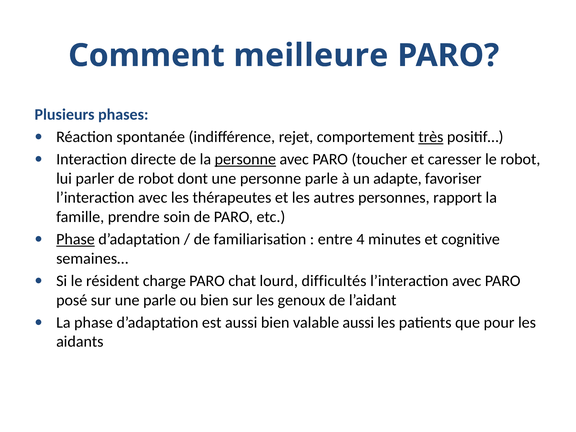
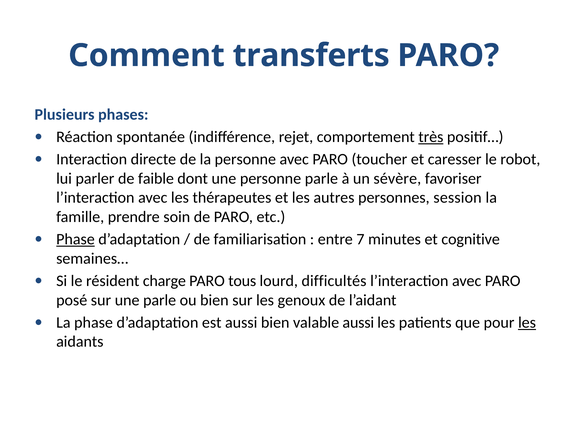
meilleure: meilleure -> transferts
personne at (245, 159) underline: present -> none
de robot: robot -> faible
adapte: adapte -> sévère
rapport: rapport -> session
4: 4 -> 7
chat: chat -> tous
les at (527, 322) underline: none -> present
